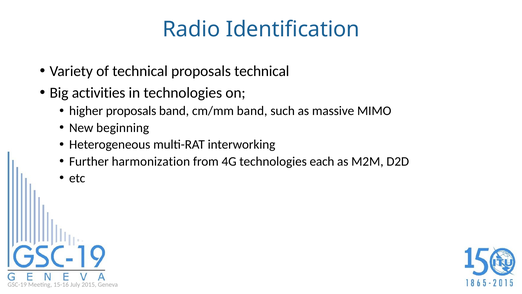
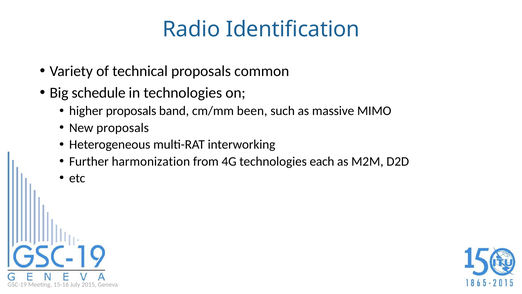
proposals technical: technical -> common
activities: activities -> schedule
cm/mm band: band -> been
New beginning: beginning -> proposals
